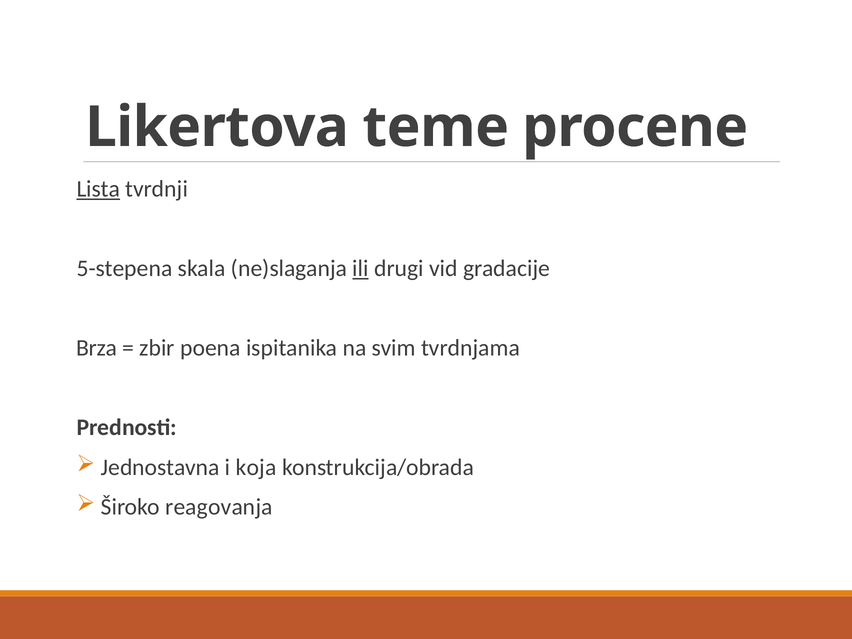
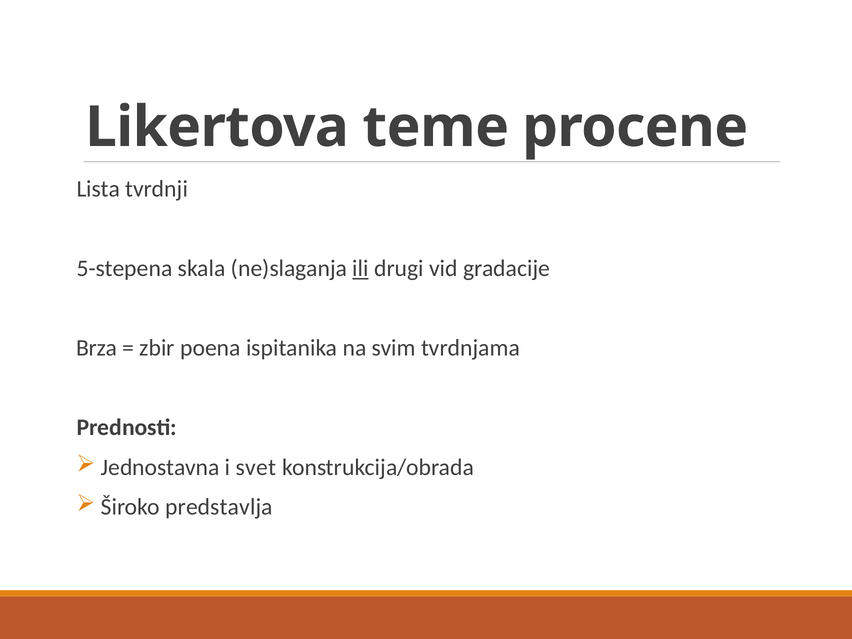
Lista underline: present -> none
koja: koja -> svet
reagovanja: reagovanja -> predstavlja
